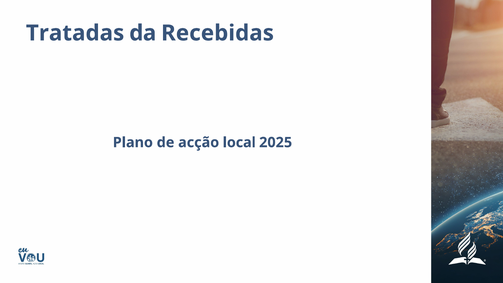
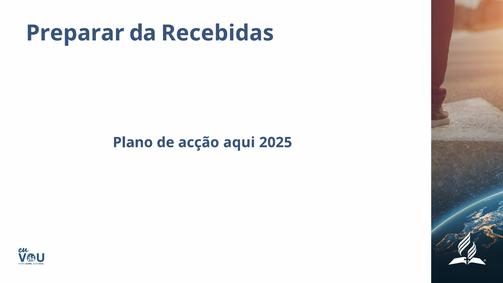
Tratadas: Tratadas -> Preparar
local: local -> aqui
